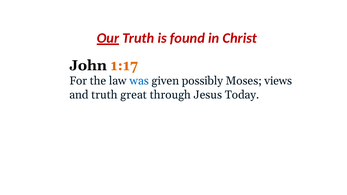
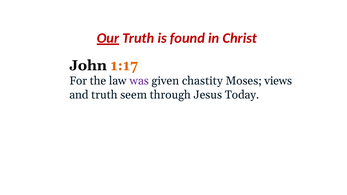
was colour: blue -> purple
possibly: possibly -> chastity
great: great -> seem
